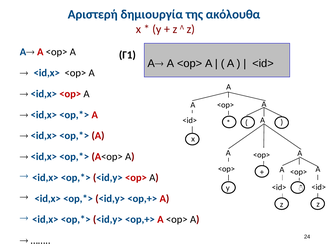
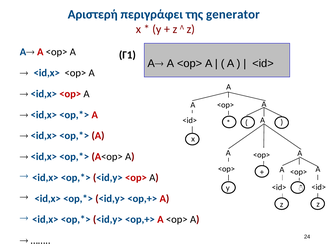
δημιουργία: δημιουργία -> περιγράφει
ακόλουθα: ακόλουθα -> generator
